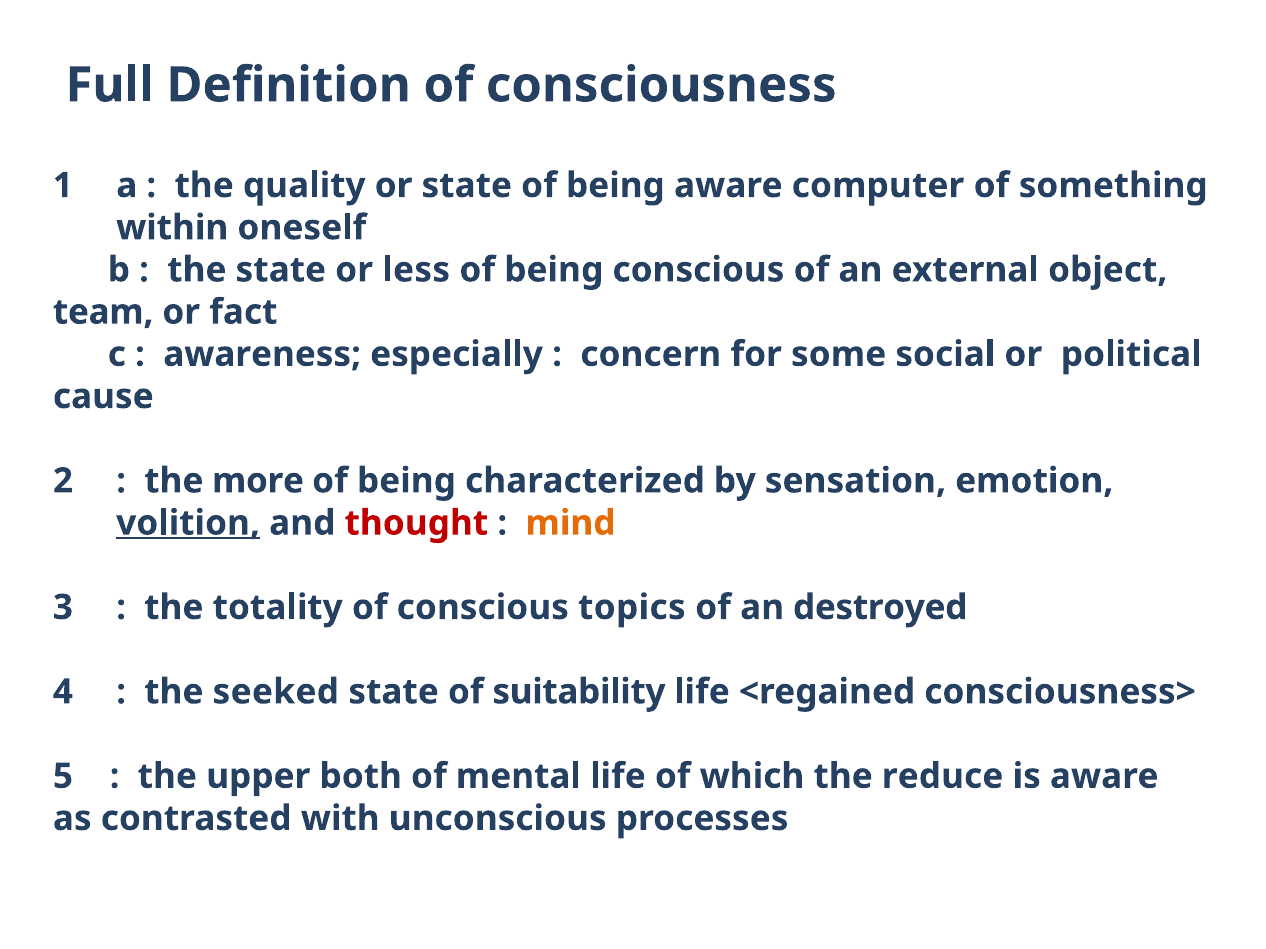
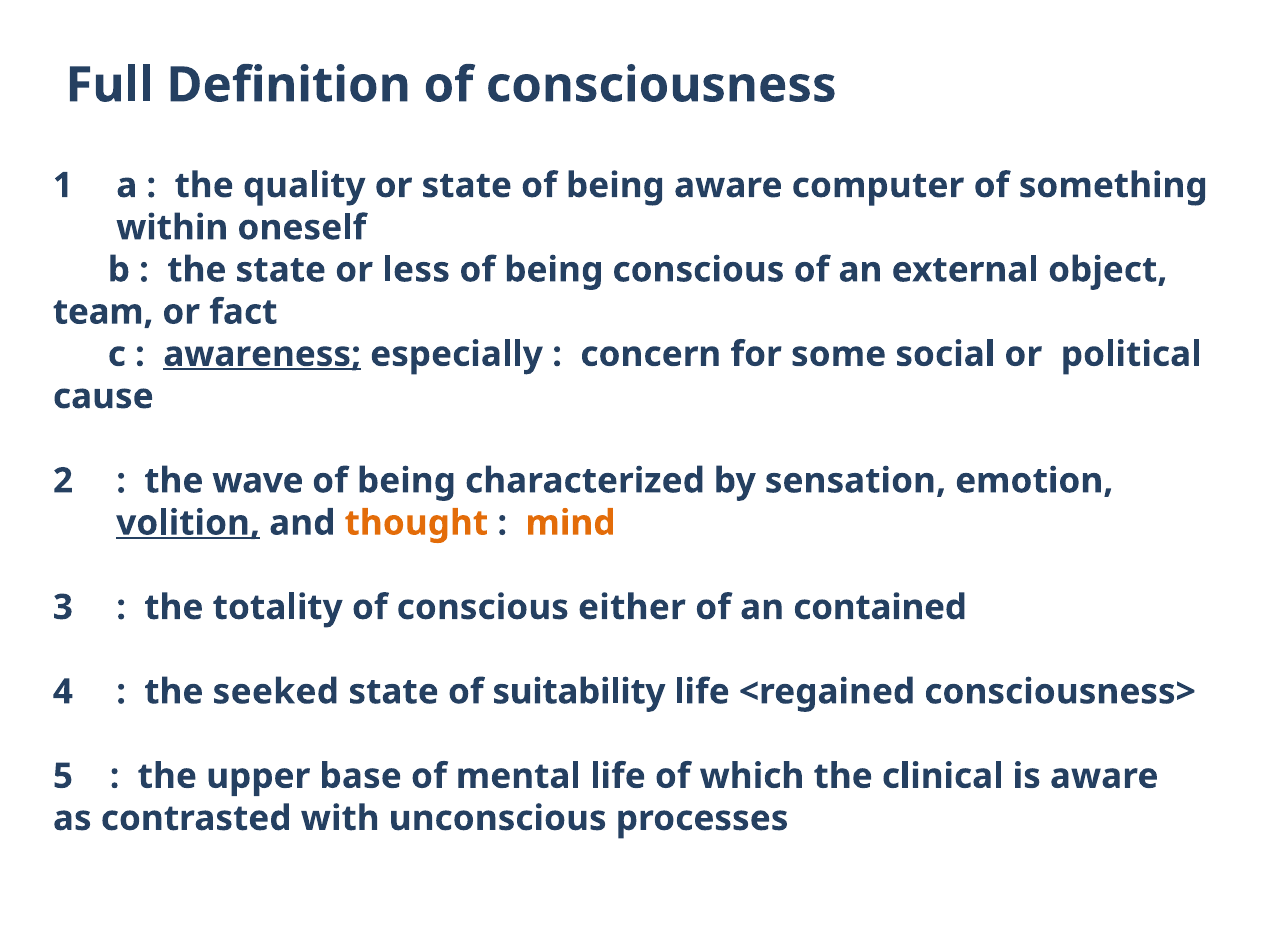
awareness underline: none -> present
more: more -> wave
thought colour: red -> orange
topics: topics -> either
destroyed: destroyed -> contained
both: both -> base
reduce: reduce -> clinical
